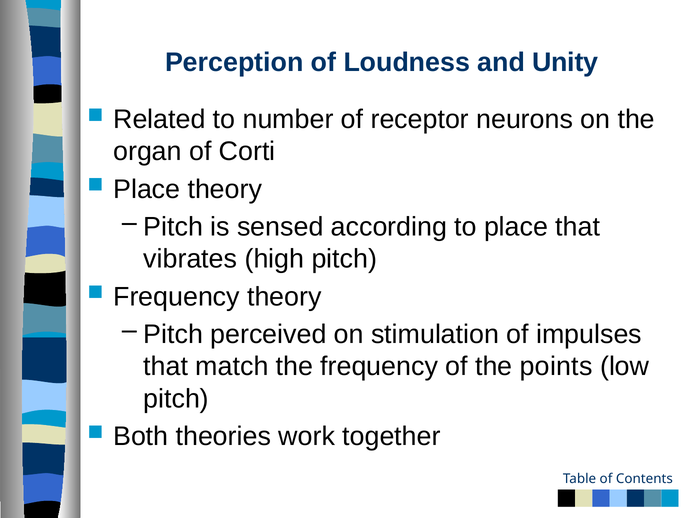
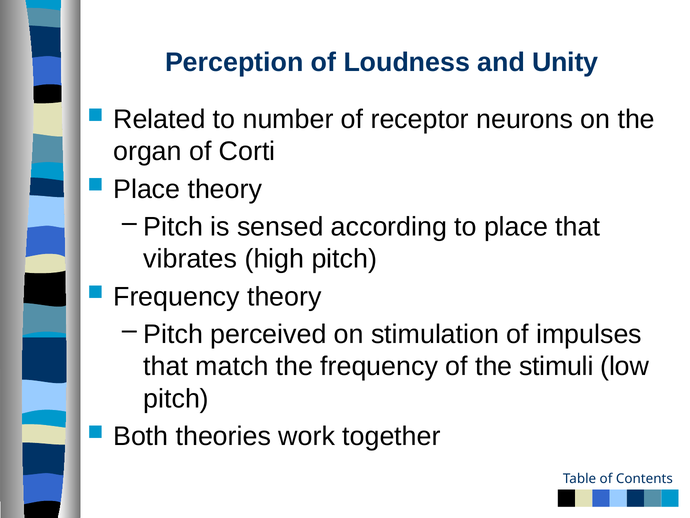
points: points -> stimuli
